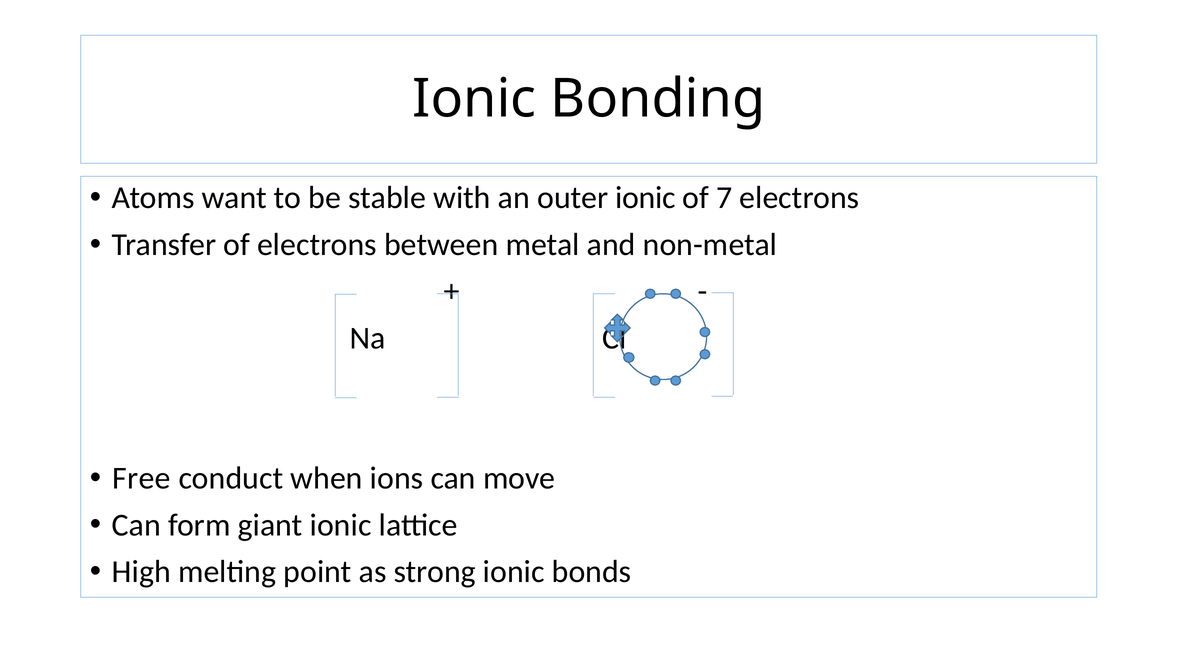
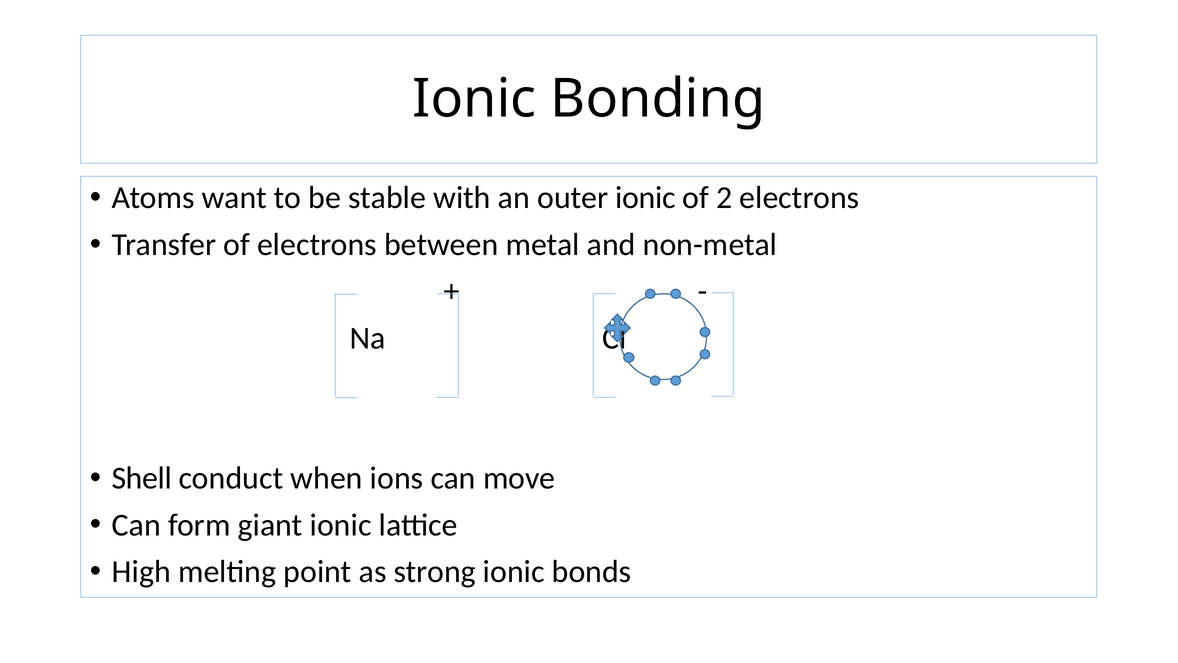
7: 7 -> 2
Free: Free -> Shell
